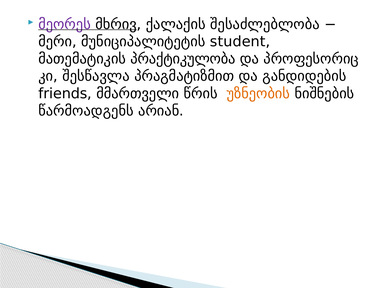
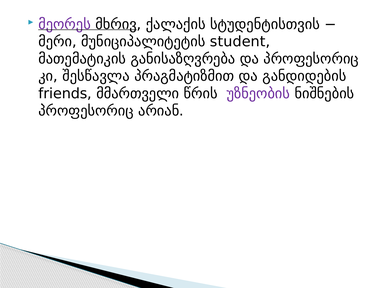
შესაძლებლობა: შესაძლებლობა -> სტუდენტისთვის
პრაქტიკულობა: პრაქტიკულობა -> განისაზღვრება
უზნეობის colour: orange -> purple
წარმოადგენს at (86, 111): წარმოადგენს -> პროფესორიც
